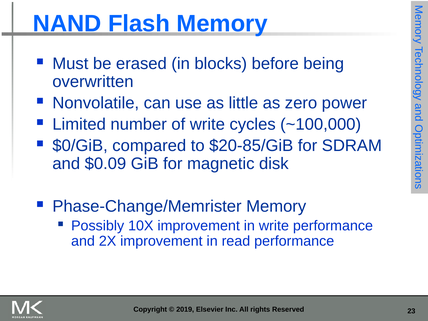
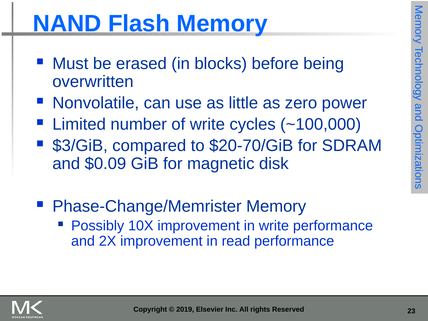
$0/GiB: $0/GiB -> $3/GiB
$20-85/GiB: $20-85/GiB -> $20-70/GiB
